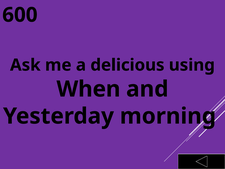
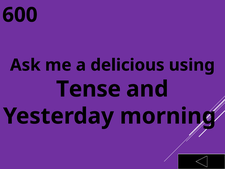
When: When -> Tense
